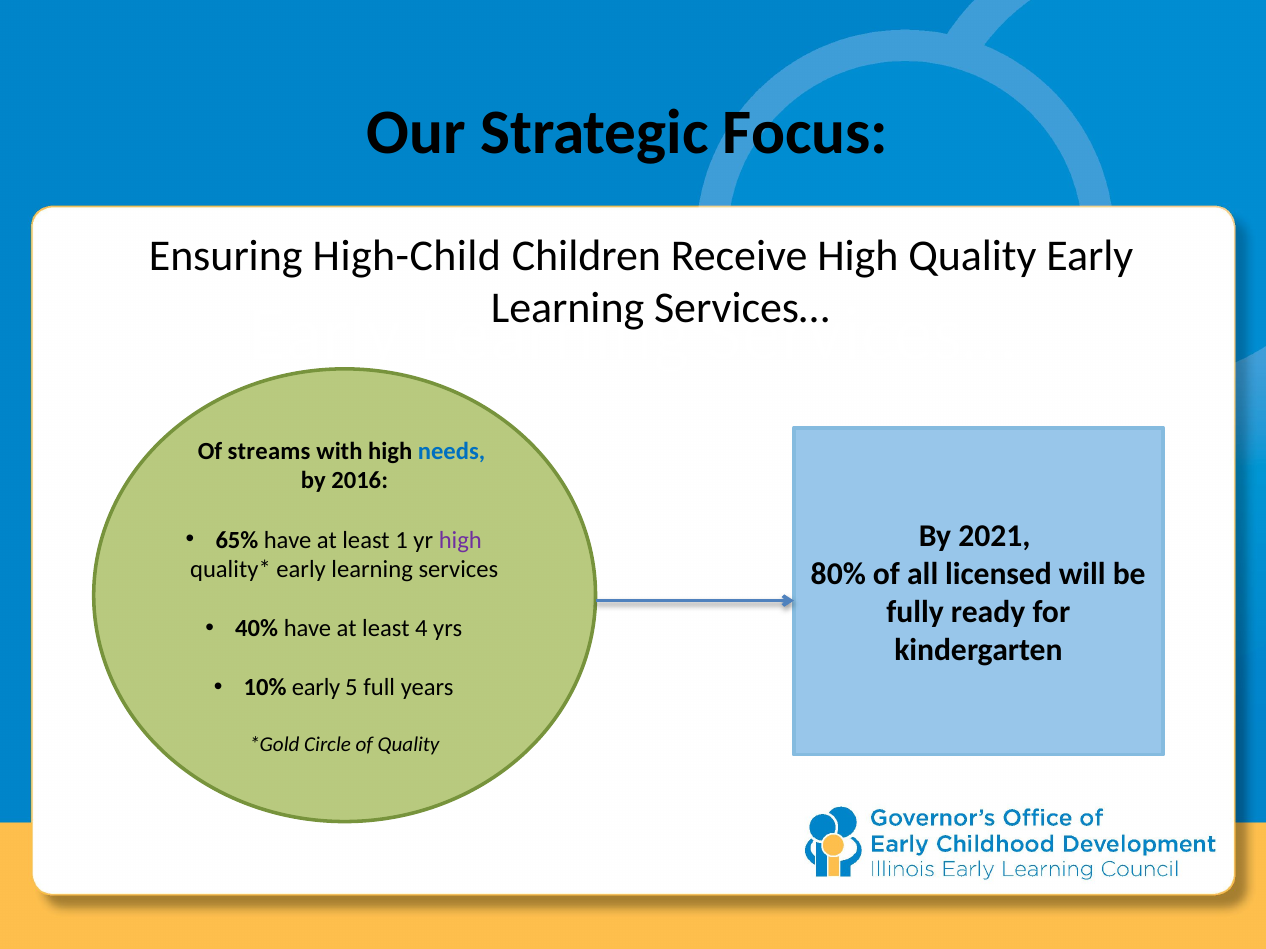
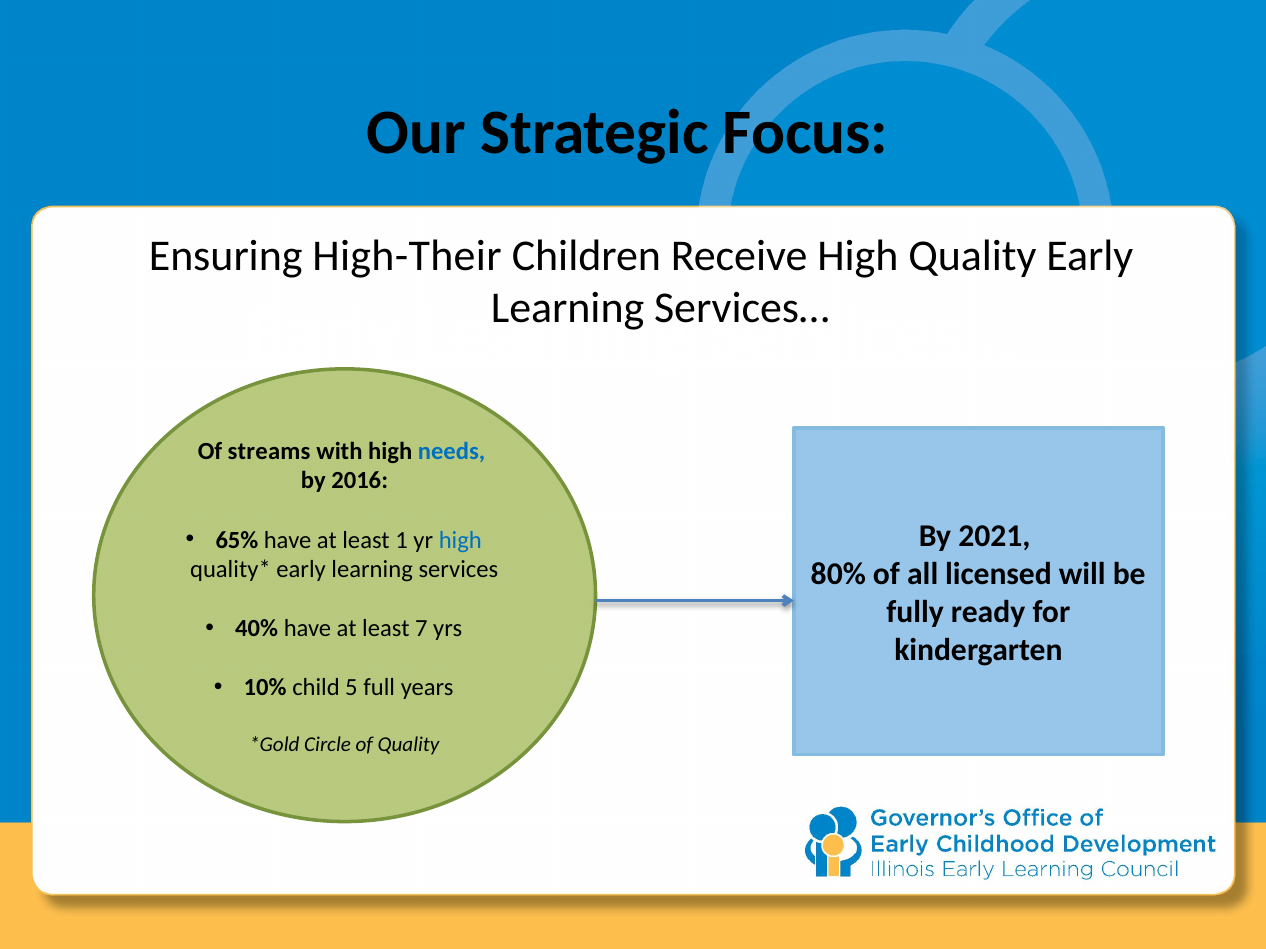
High-Child: High-Child -> High-Their
high at (460, 540) colour: purple -> blue
4: 4 -> 7
10% early: early -> child
